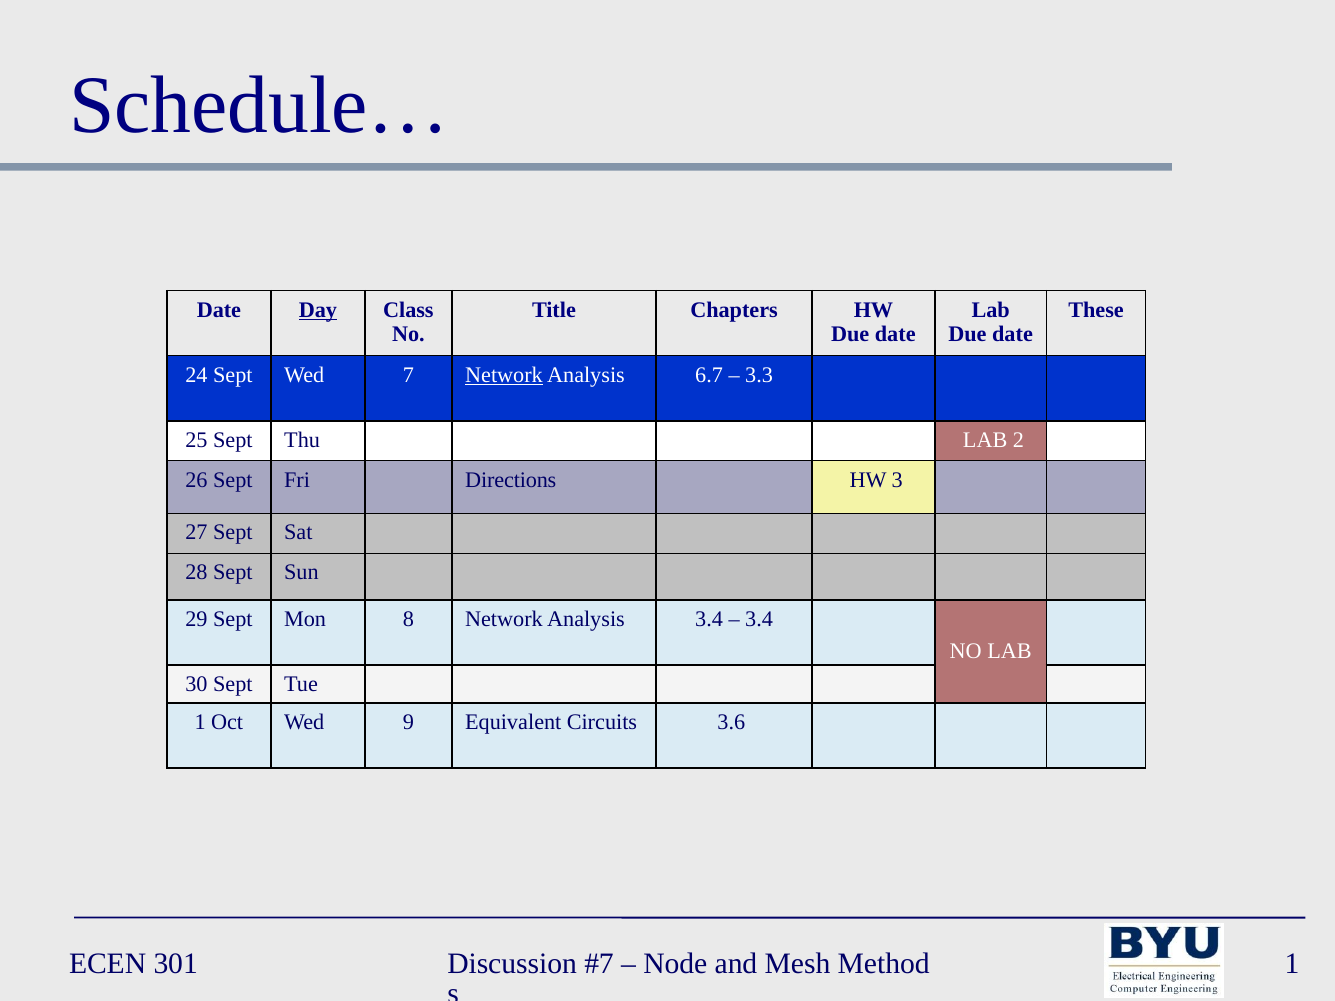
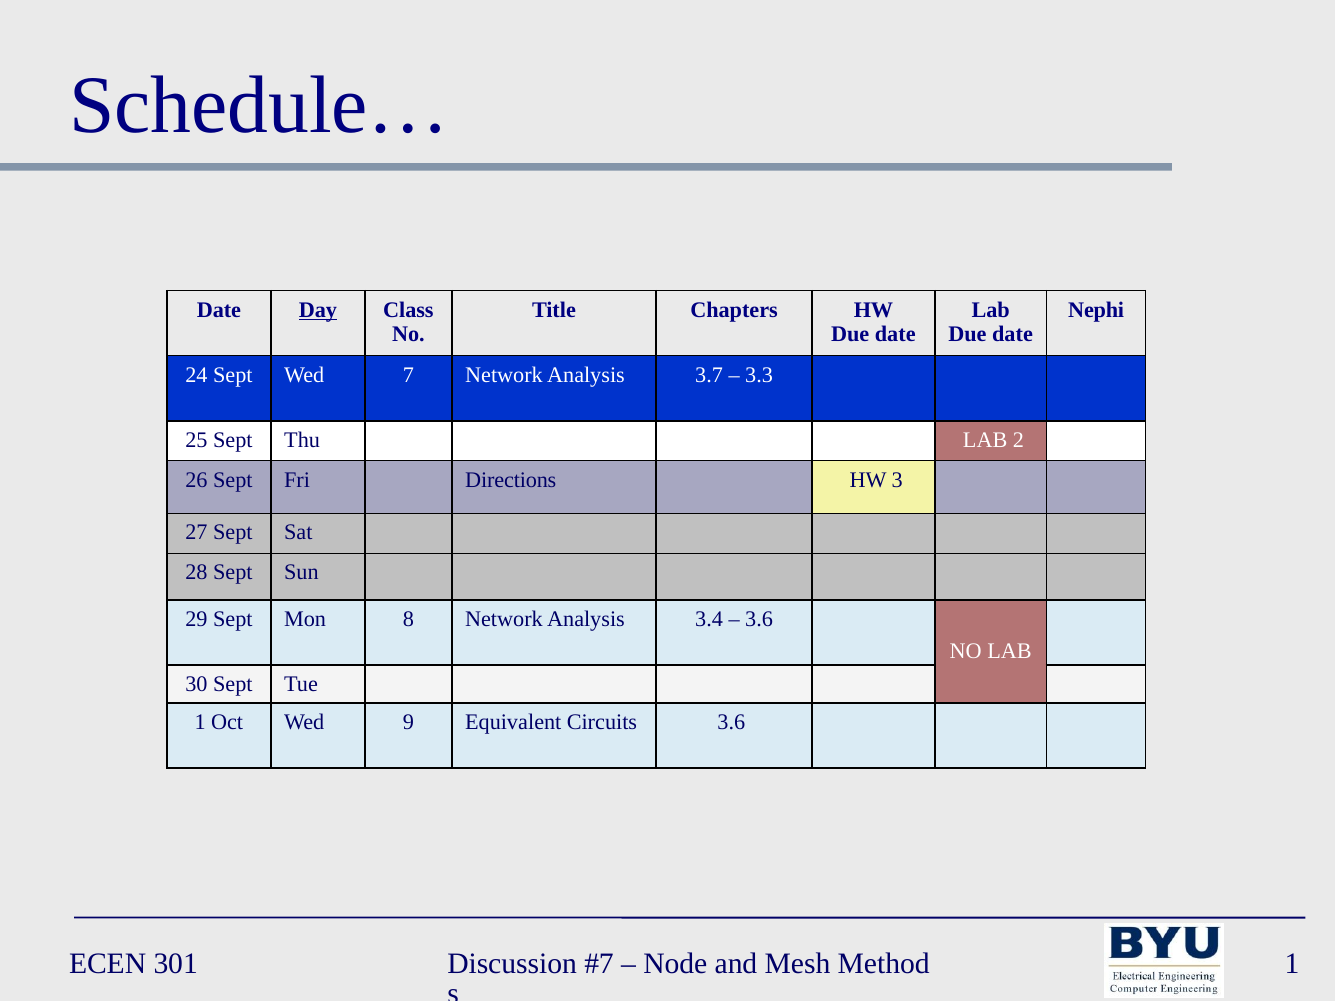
These: These -> Nephi
Network at (504, 375) underline: present -> none
6.7: 6.7 -> 3.7
3.4 at (759, 619): 3.4 -> 3.6
